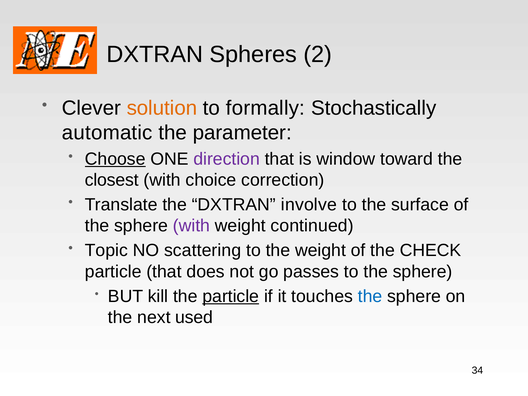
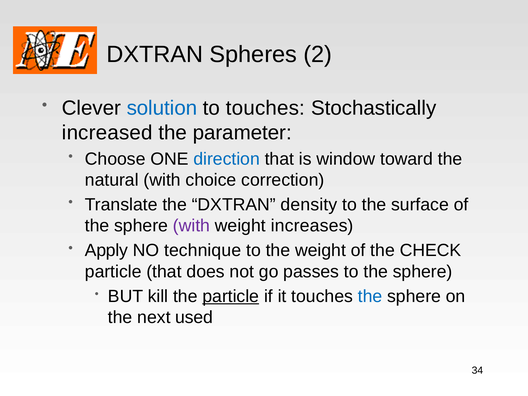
solution colour: orange -> blue
to formally: formally -> touches
automatic: automatic -> increased
Choose underline: present -> none
direction colour: purple -> blue
closest: closest -> natural
involve: involve -> density
continued: continued -> increases
Topic: Topic -> Apply
scattering: scattering -> technique
